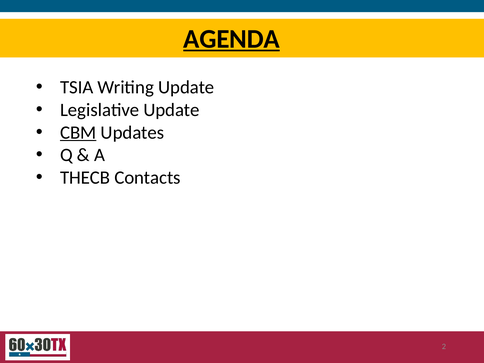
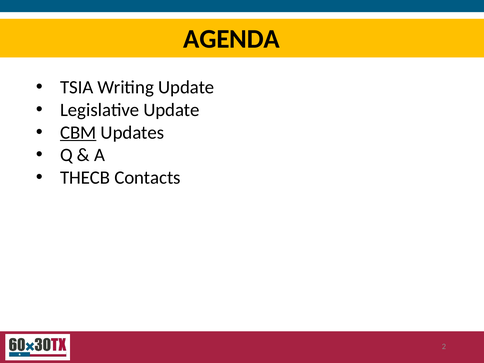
AGENDA underline: present -> none
